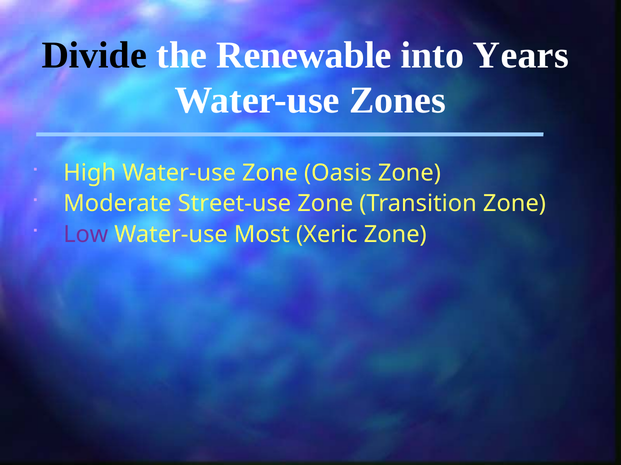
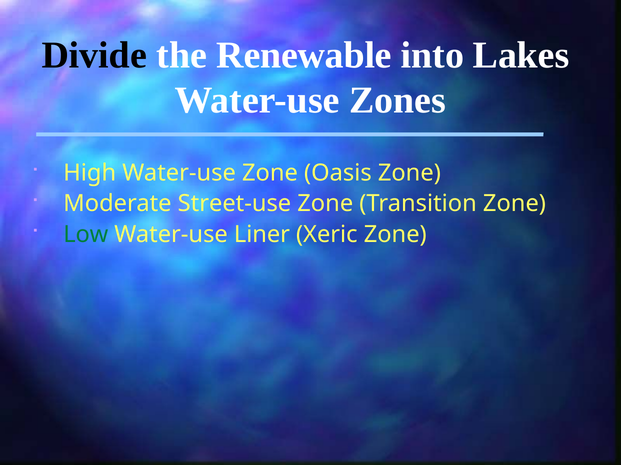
Years: Years -> Lakes
Low colour: purple -> green
Most: Most -> Liner
